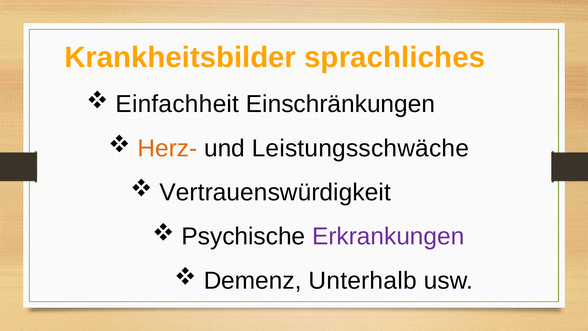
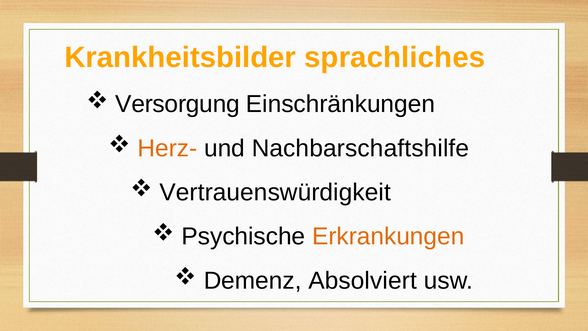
Einfachheit: Einfachheit -> Versorgung
Leistungsschwäche: Leistungsschwäche -> Nachbarschaftshilfe
Erkrankungen colour: purple -> orange
Unterhalb: Unterhalb -> Absolviert
